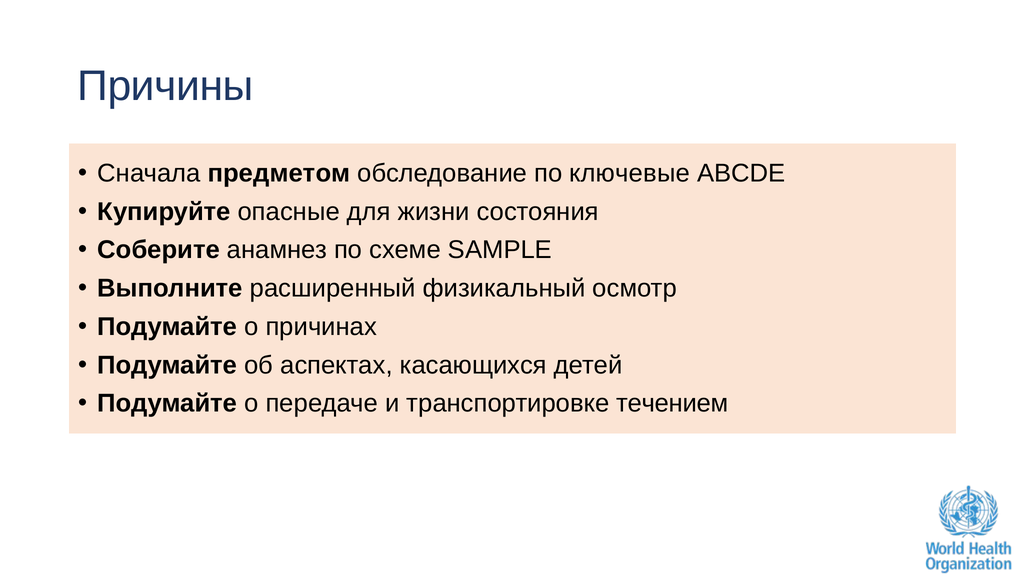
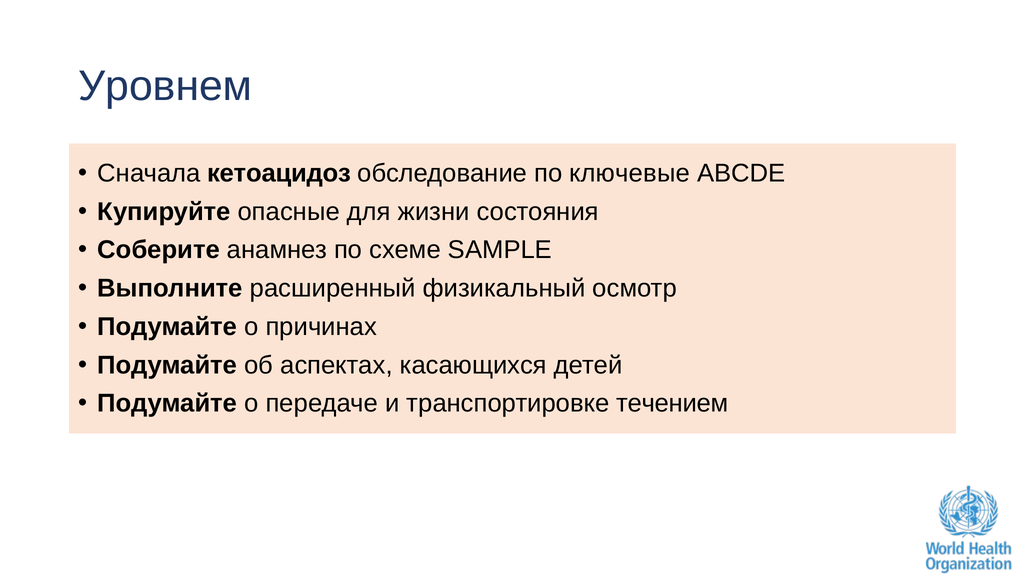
Причины: Причины -> Уровнем
предметом: предметом -> кетоацидоз
